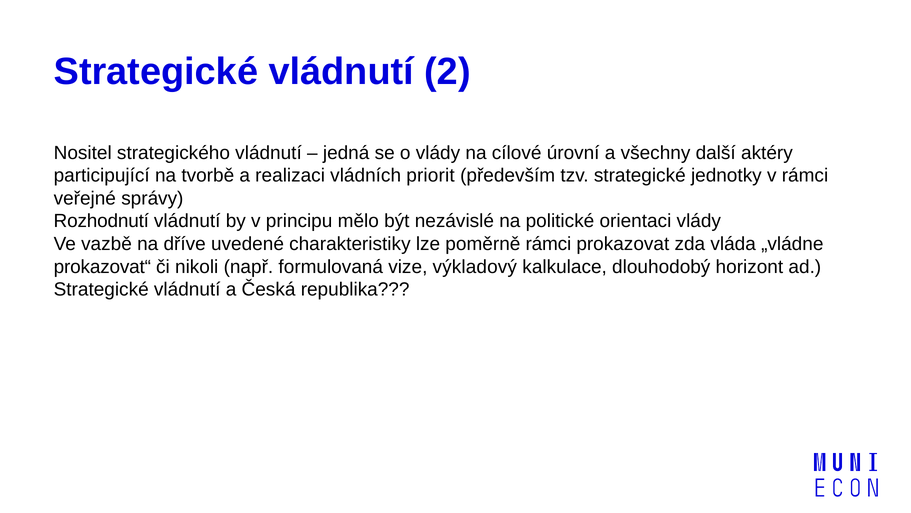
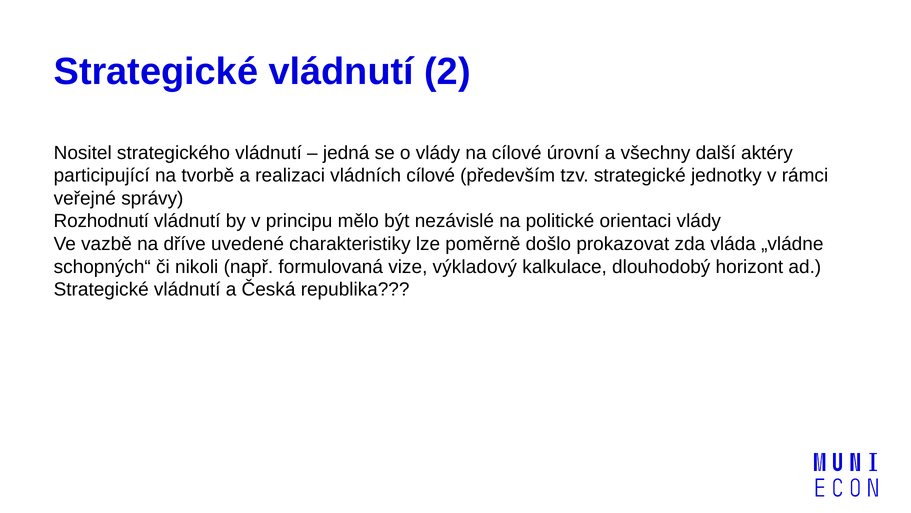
vládních priorit: priorit -> cílové
poměrně rámci: rámci -> došlo
prokazovat“: prokazovat“ -> schopných“
